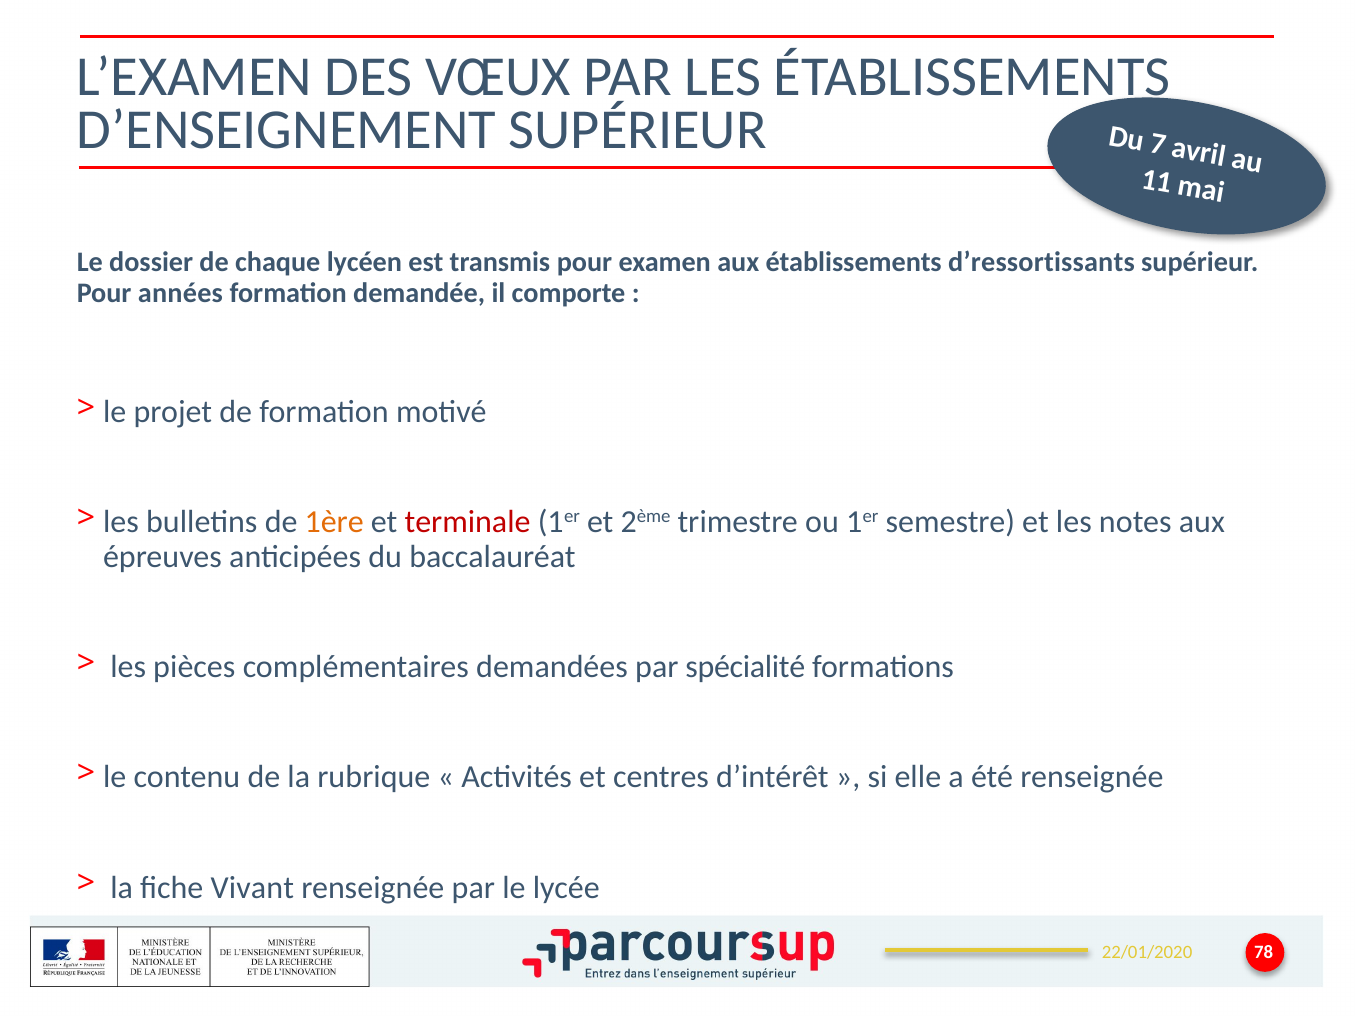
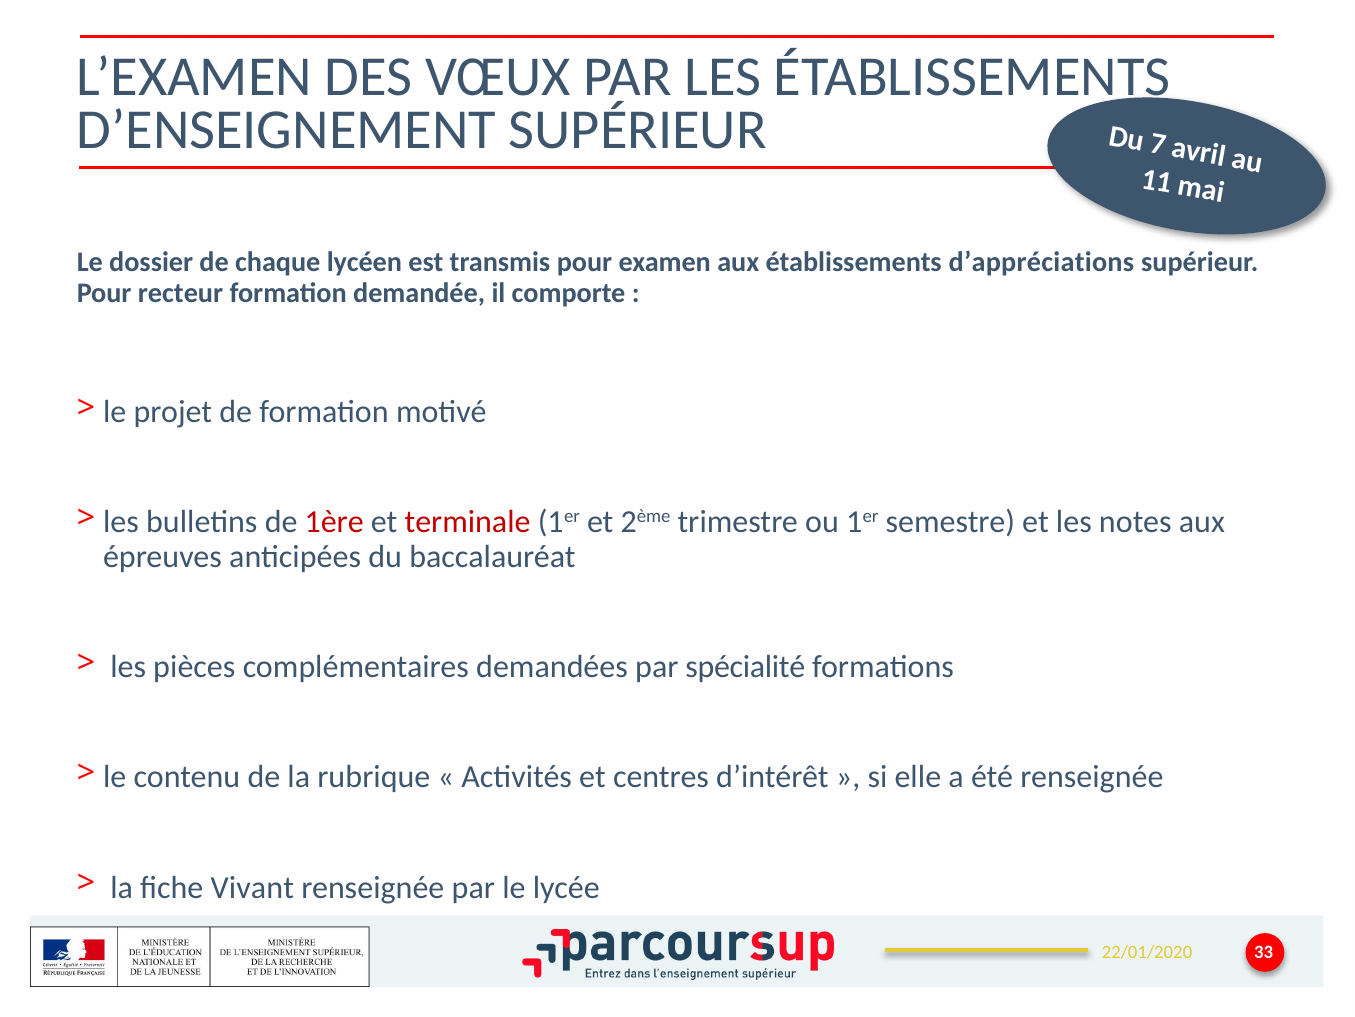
d’ressortissants: d’ressortissants -> d’appréciations
années: années -> recteur
1ère colour: orange -> red
78: 78 -> 33
